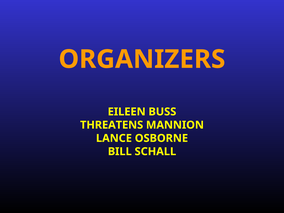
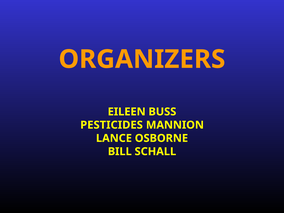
THREATENS: THREATENS -> PESTICIDES
